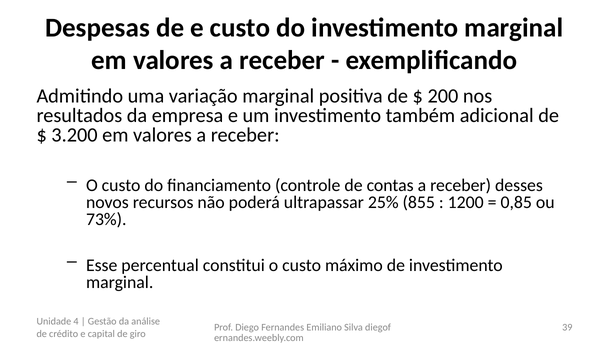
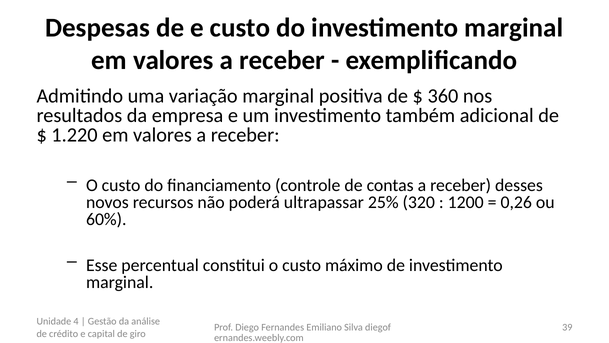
200: 200 -> 360
3.200: 3.200 -> 1.220
855: 855 -> 320
0,85: 0,85 -> 0,26
73%: 73% -> 60%
